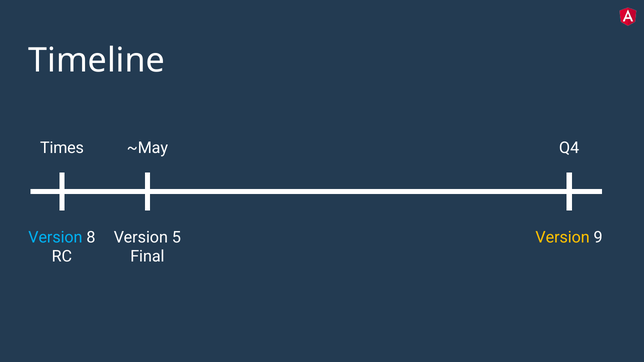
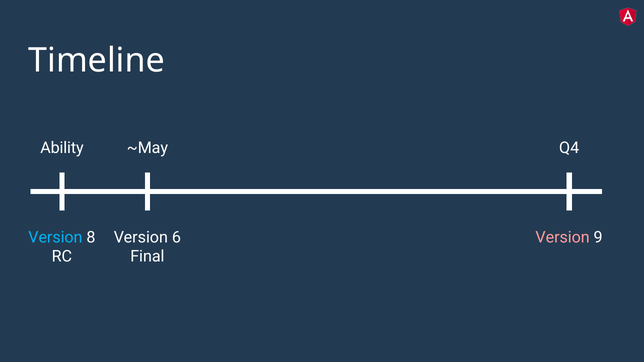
Times: Times -> Ability
5: 5 -> 6
Version at (563, 238) colour: yellow -> pink
